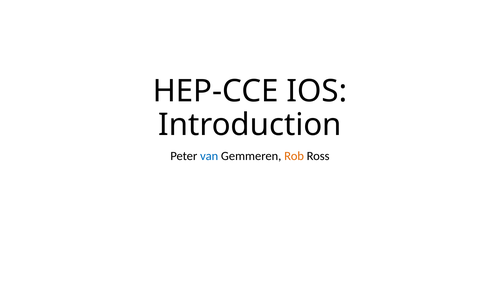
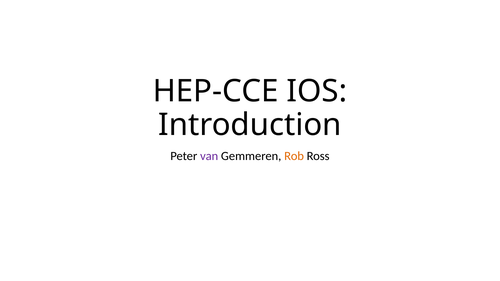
van colour: blue -> purple
